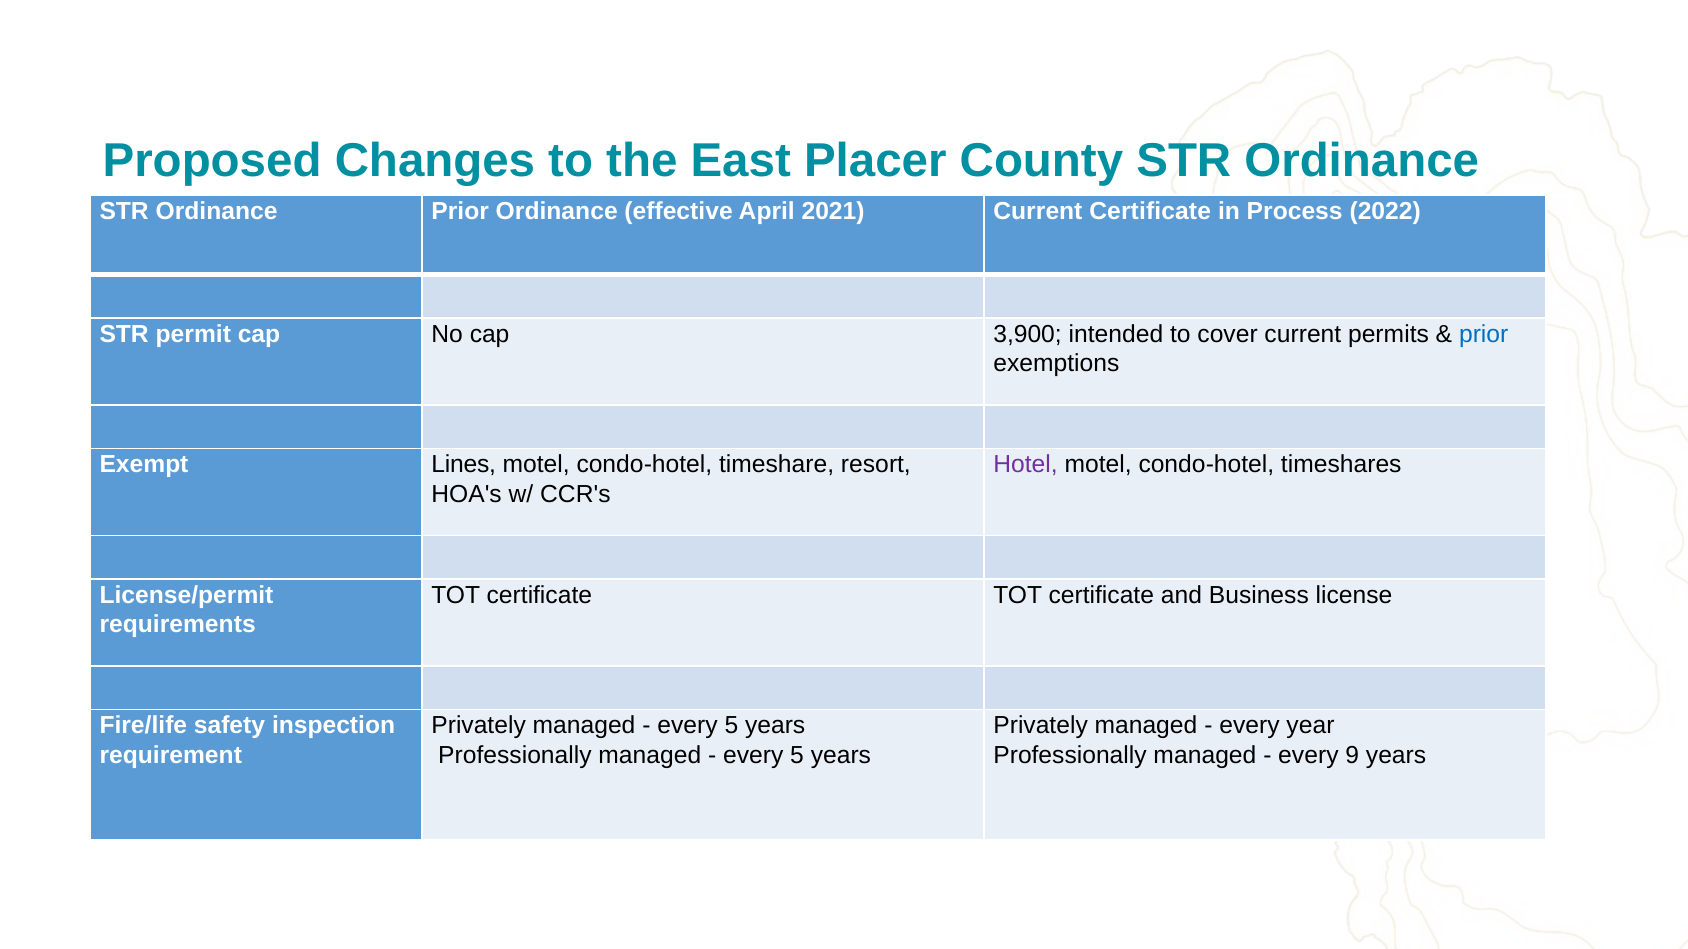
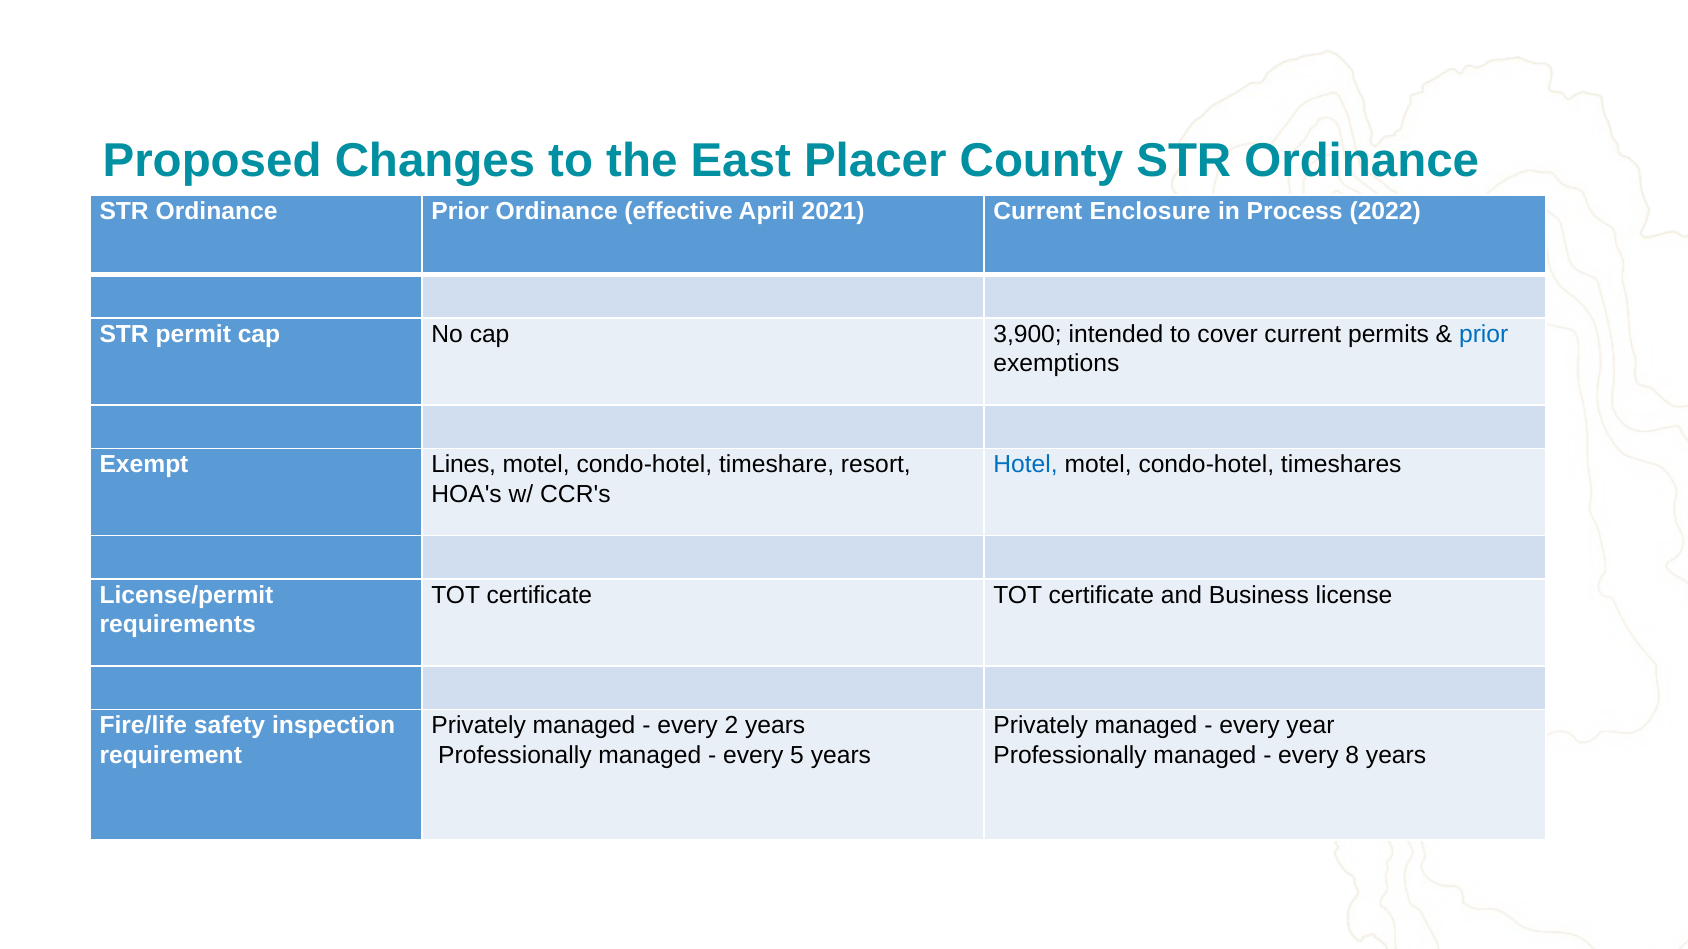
Current Certificate: Certificate -> Enclosure
Hotel colour: purple -> blue
5 at (731, 726): 5 -> 2
9: 9 -> 8
